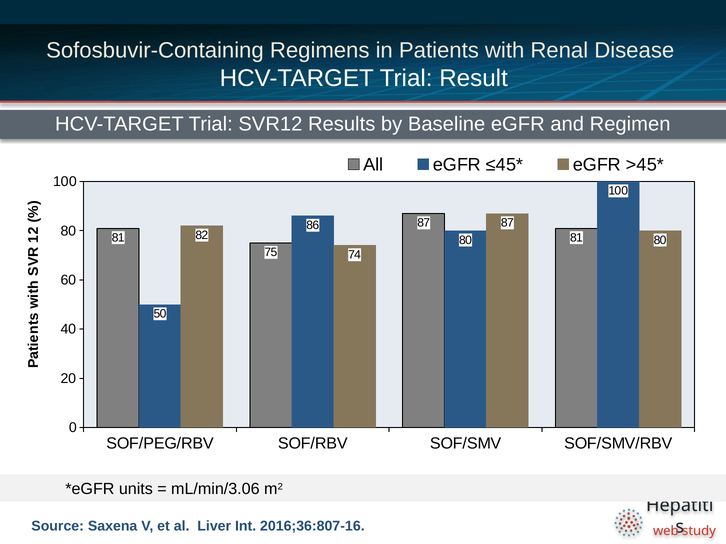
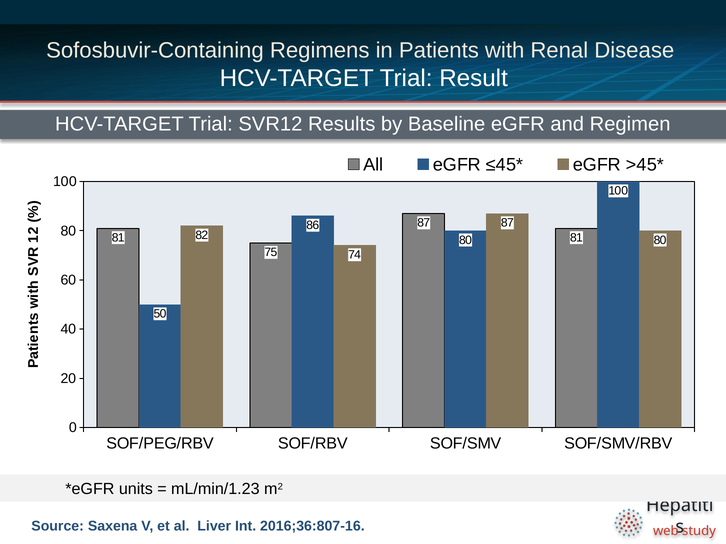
mL/min/3.06: mL/min/3.06 -> mL/min/1.23
